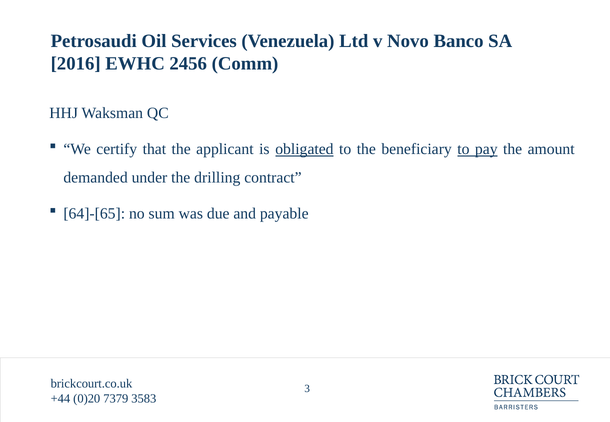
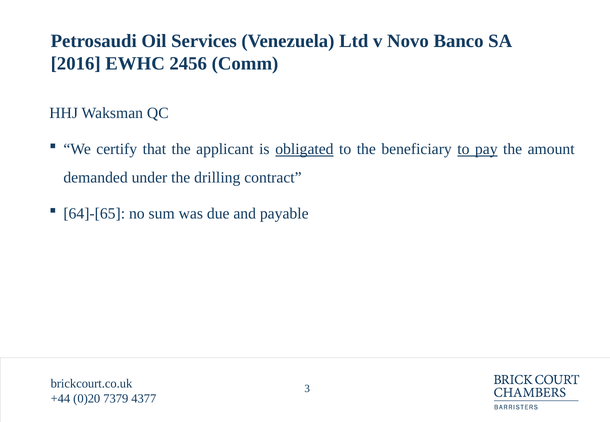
3583: 3583 -> 4377
